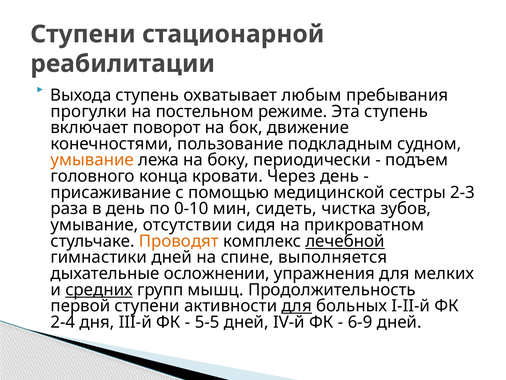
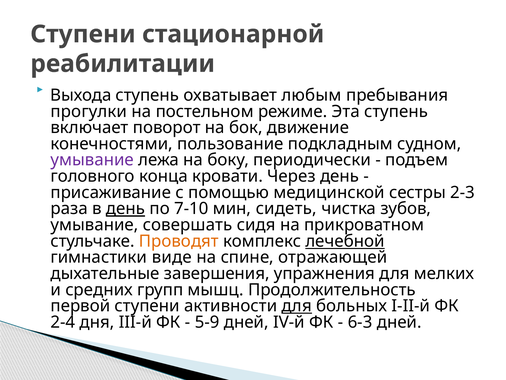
умывание at (92, 160) colour: orange -> purple
день at (126, 208) underline: none -> present
0-10: 0-10 -> 7-10
отсутствии: отсутствии -> совершать
гимнастики дней: дней -> виде
выполняется: выполняется -> отражающей
осложнении: осложнении -> завершения
средних underline: present -> none
5-5: 5-5 -> 5-9
6-9: 6-9 -> 6-3
